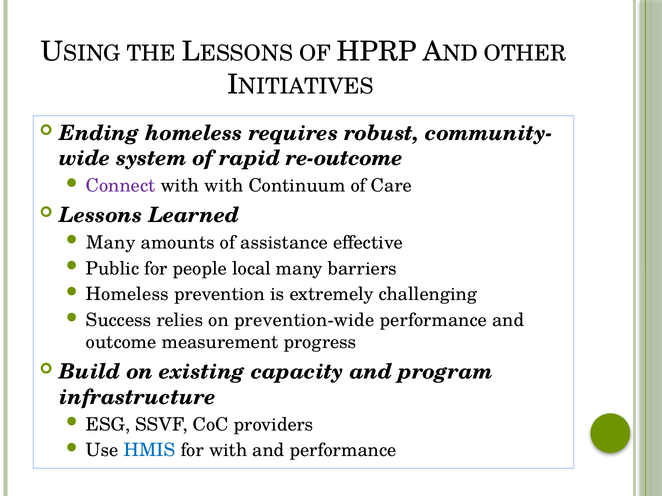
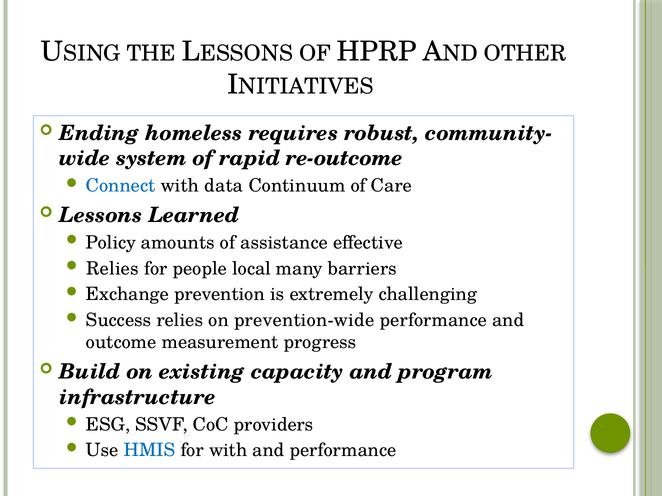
Connect colour: purple -> blue
with with: with -> data
Many at (111, 243): Many -> Policy
Public at (113, 269): Public -> Relies
Homeless at (127, 295): Homeless -> Exchange
